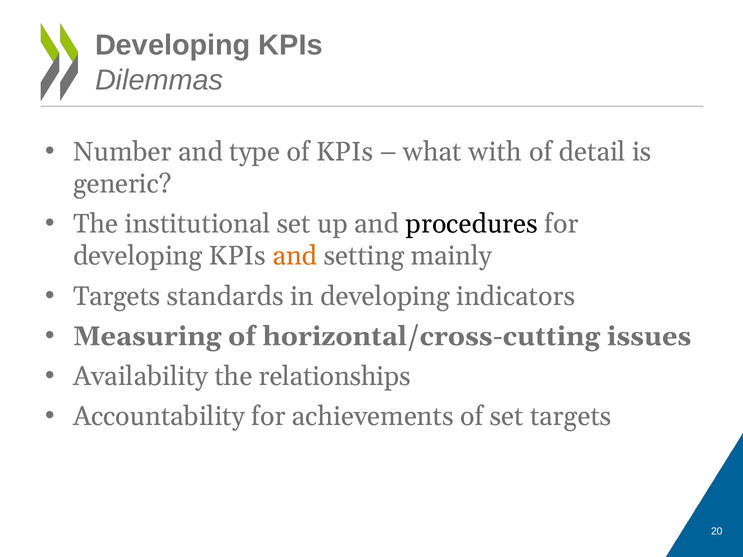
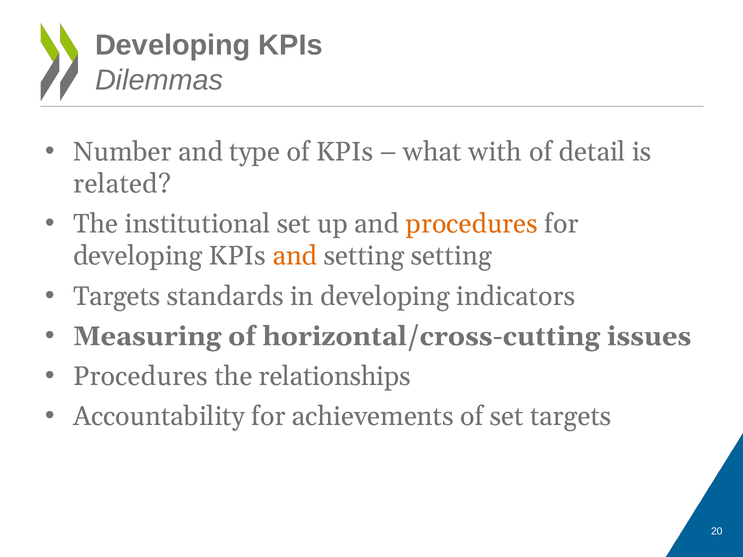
generic: generic -> related
procedures at (472, 224) colour: black -> orange
setting mainly: mainly -> setting
Availability at (141, 377): Availability -> Procedures
